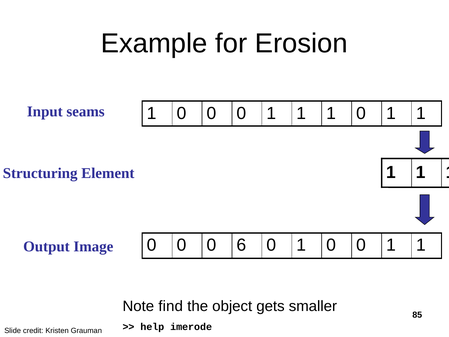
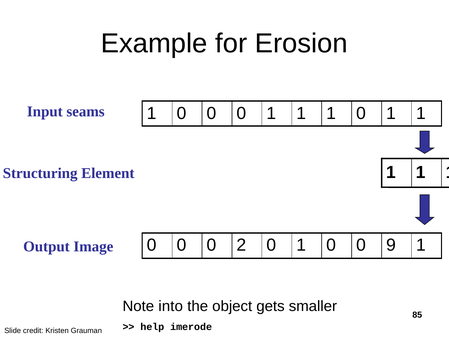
6: 6 -> 2
1 0 0 1: 1 -> 9
find: find -> into
